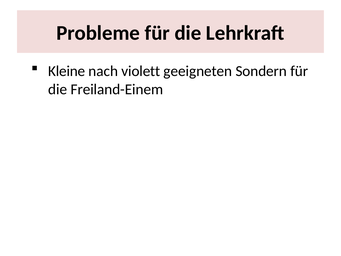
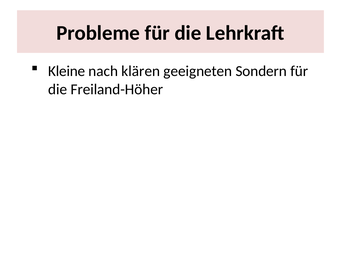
violett: violett -> klären
Freiland-Einem: Freiland-Einem -> Freiland-Höher
